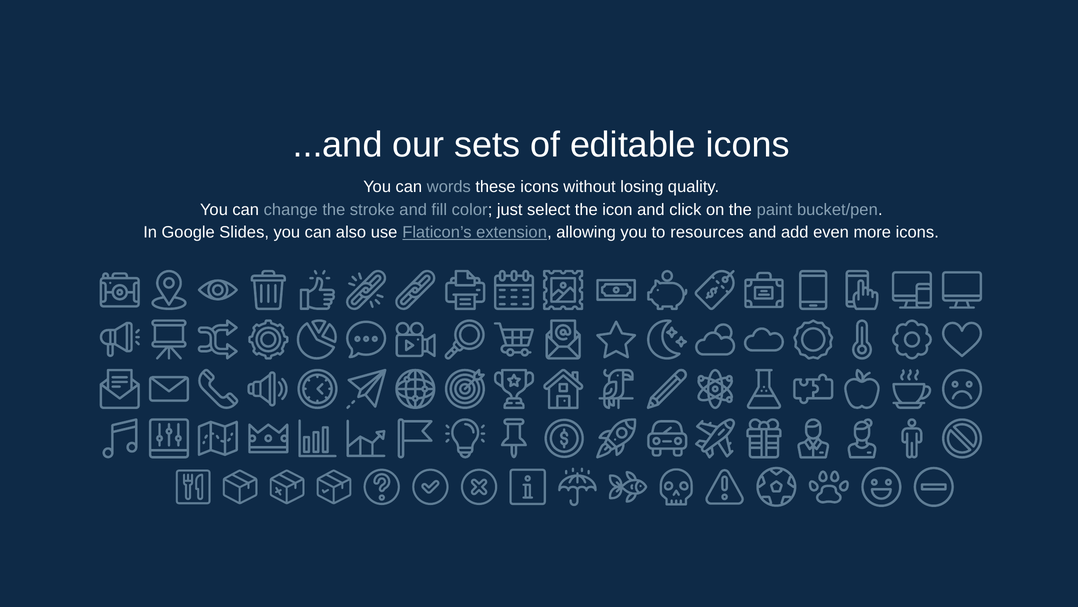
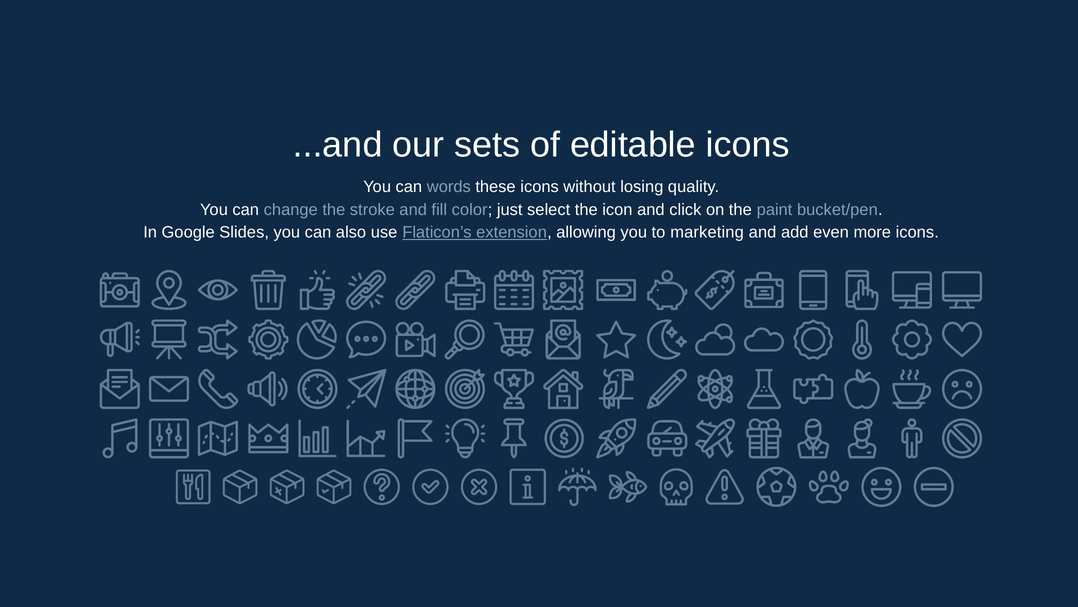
resources: resources -> marketing
